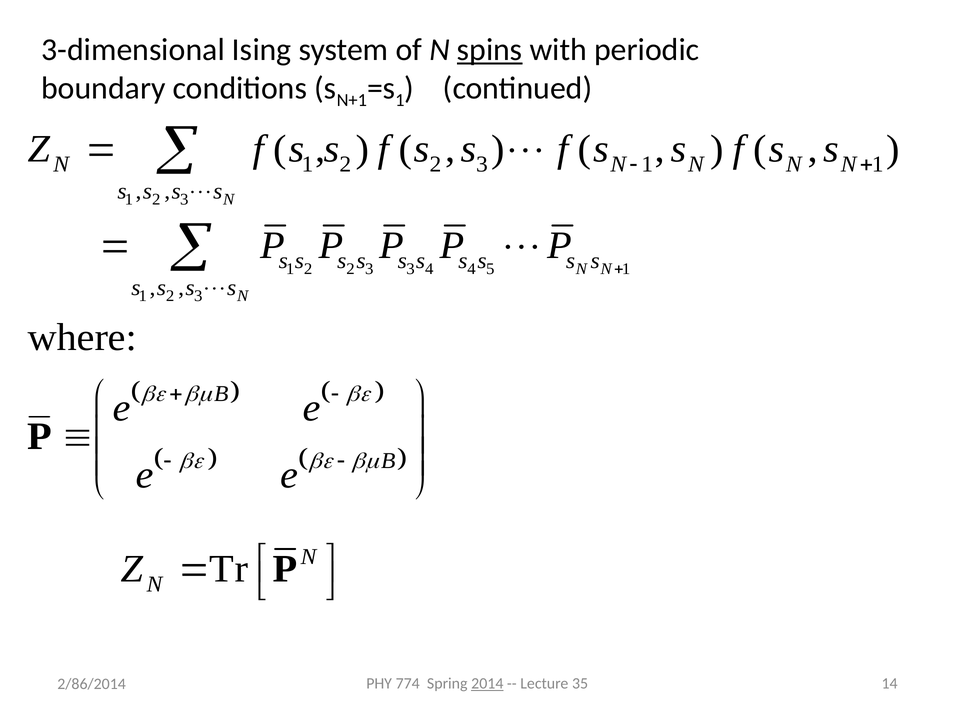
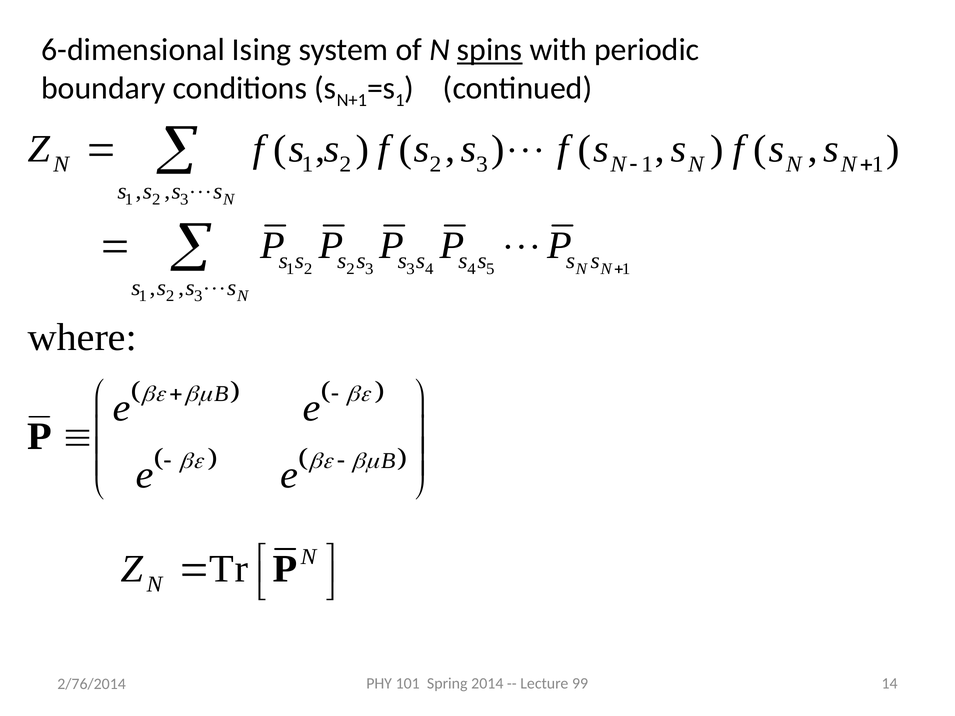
3-dimensional: 3-dimensional -> 6-dimensional
774: 774 -> 101
2014 underline: present -> none
35: 35 -> 99
2/86/2014: 2/86/2014 -> 2/76/2014
